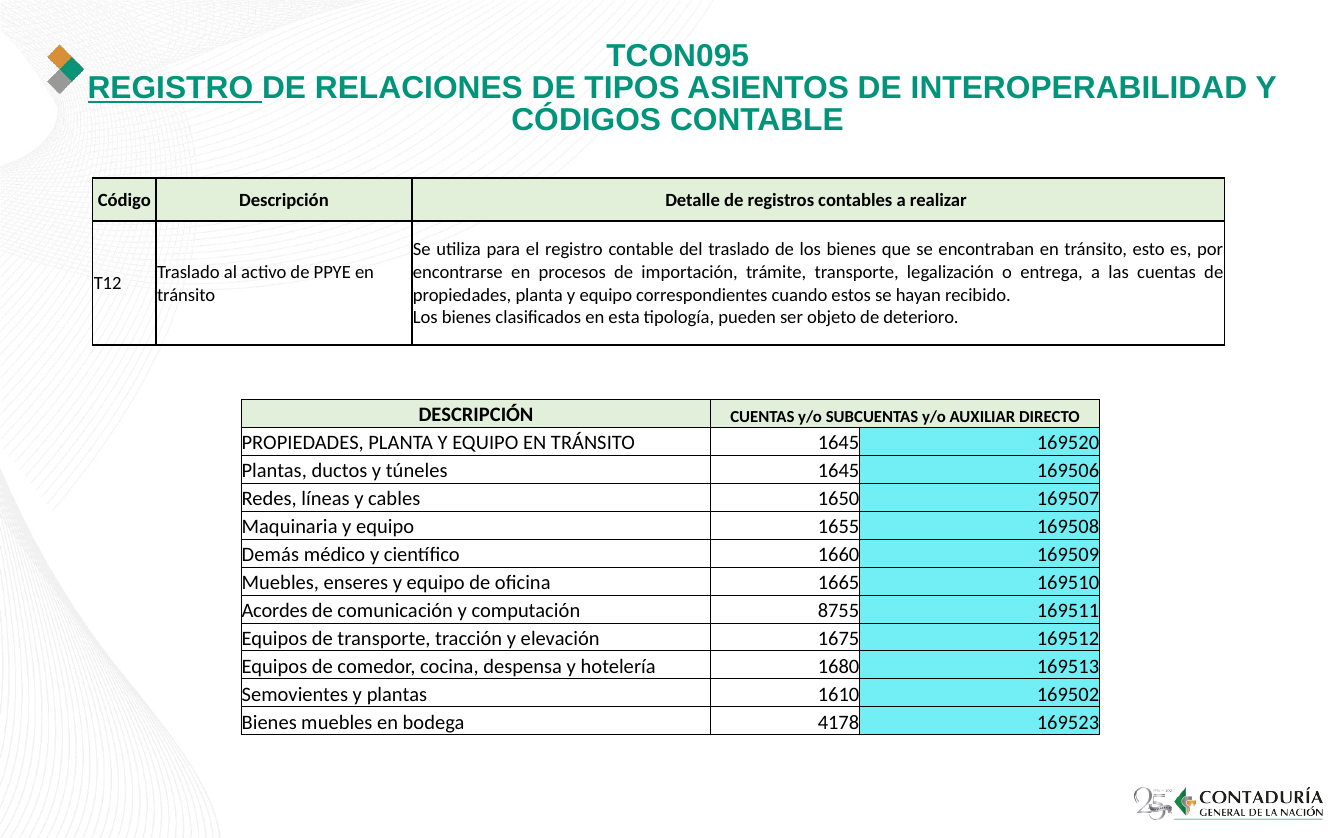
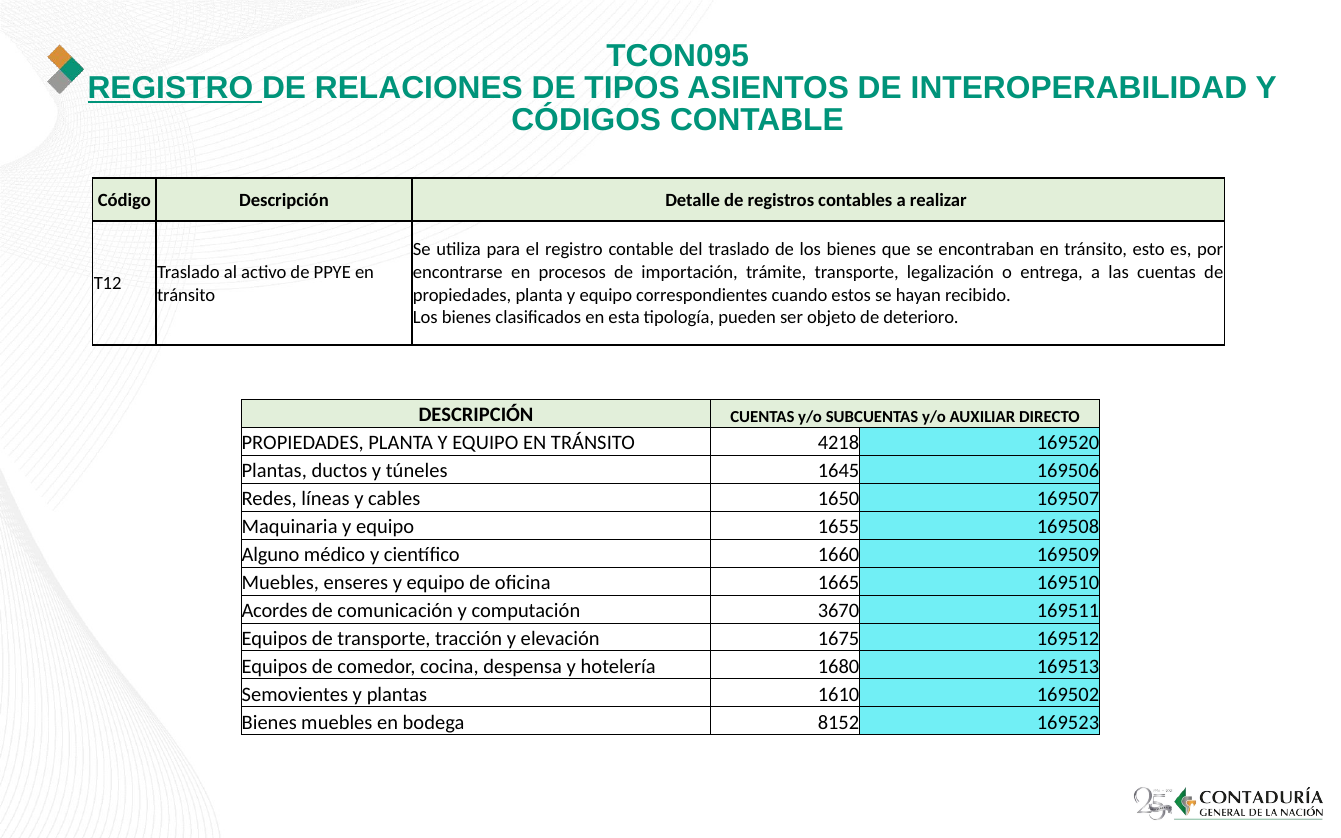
TRÁNSITO 1645: 1645 -> 4218
Demás: Demás -> Alguno
8755: 8755 -> 3670
4178: 4178 -> 8152
